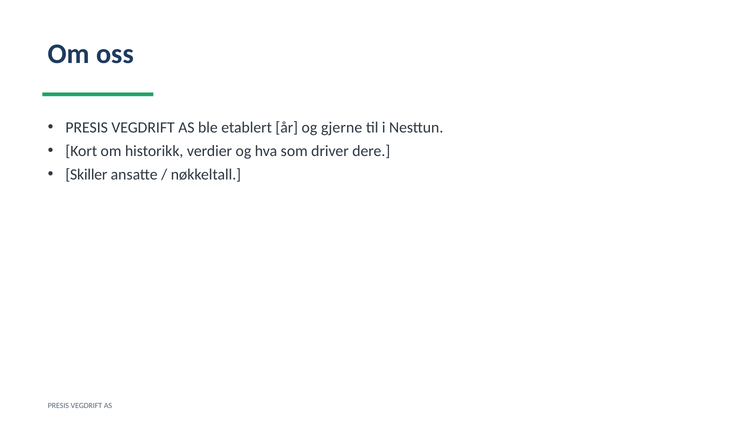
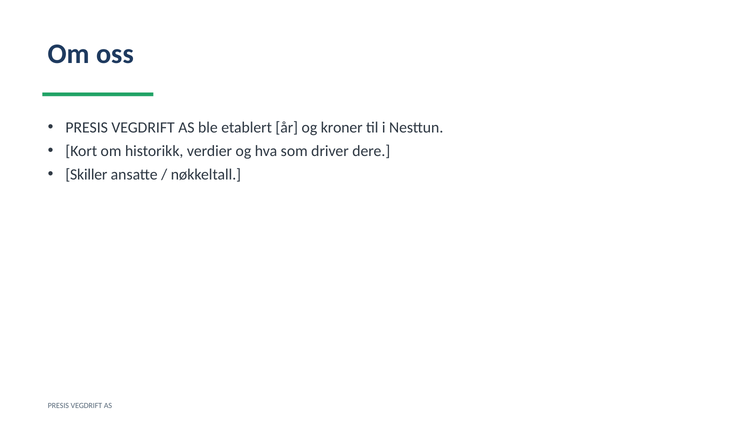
gjerne: gjerne -> kroner
